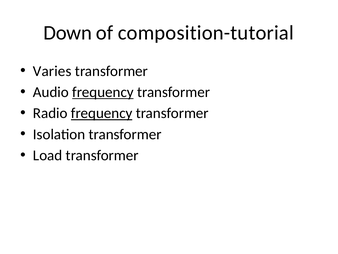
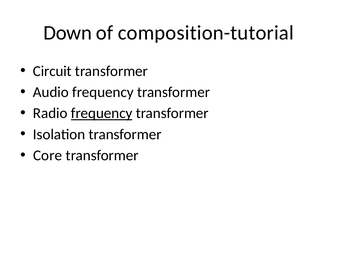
Varies: Varies -> Circuit
frequency at (103, 92) underline: present -> none
Load: Load -> Core
